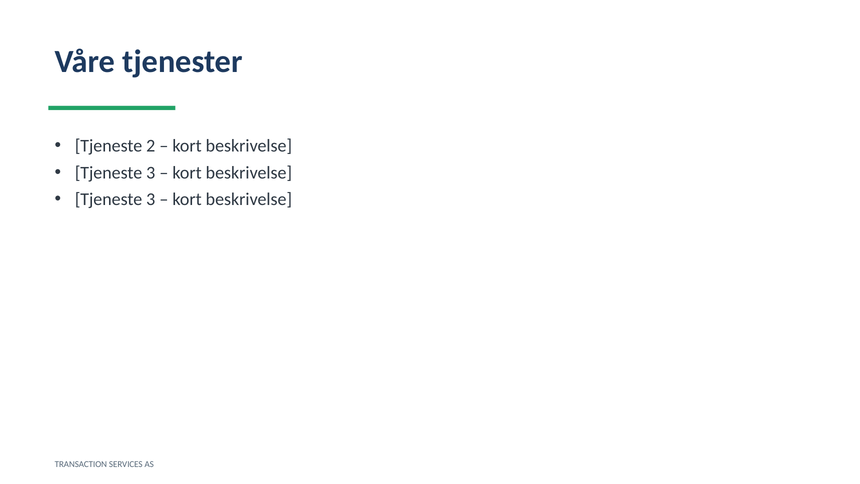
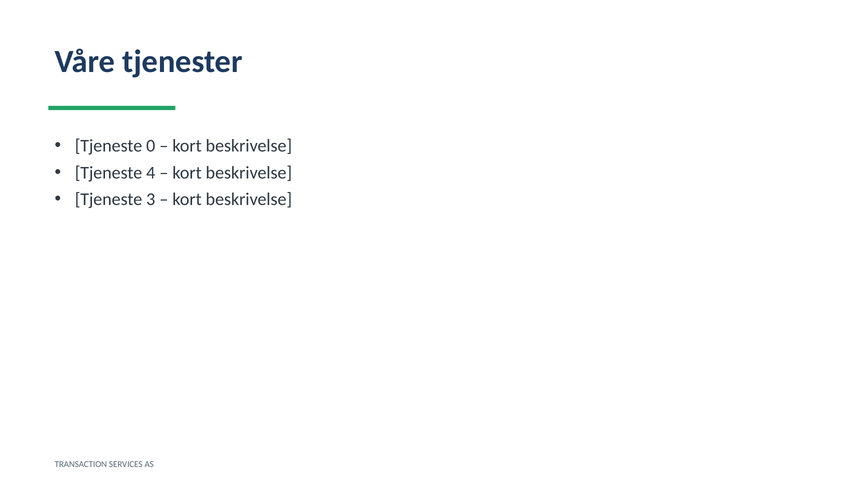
2: 2 -> 0
3 at (151, 173): 3 -> 4
